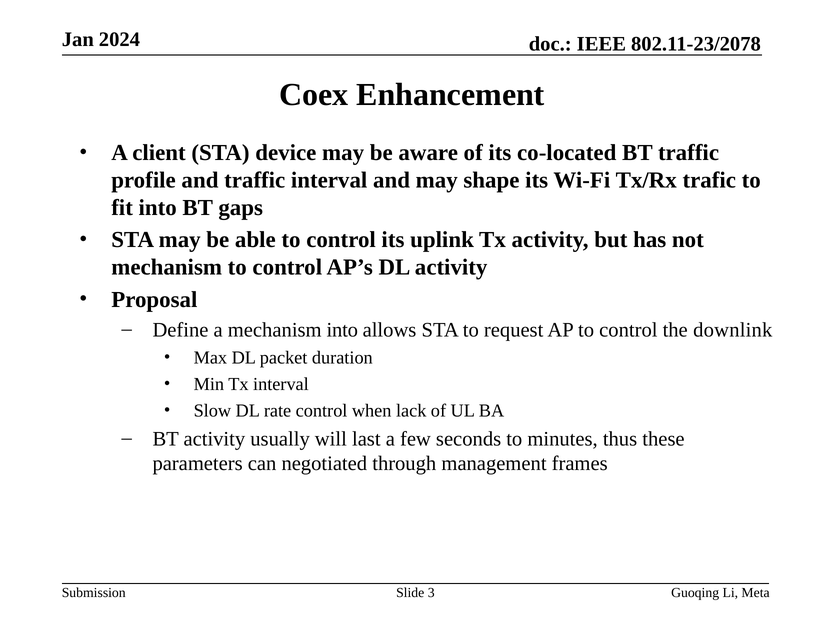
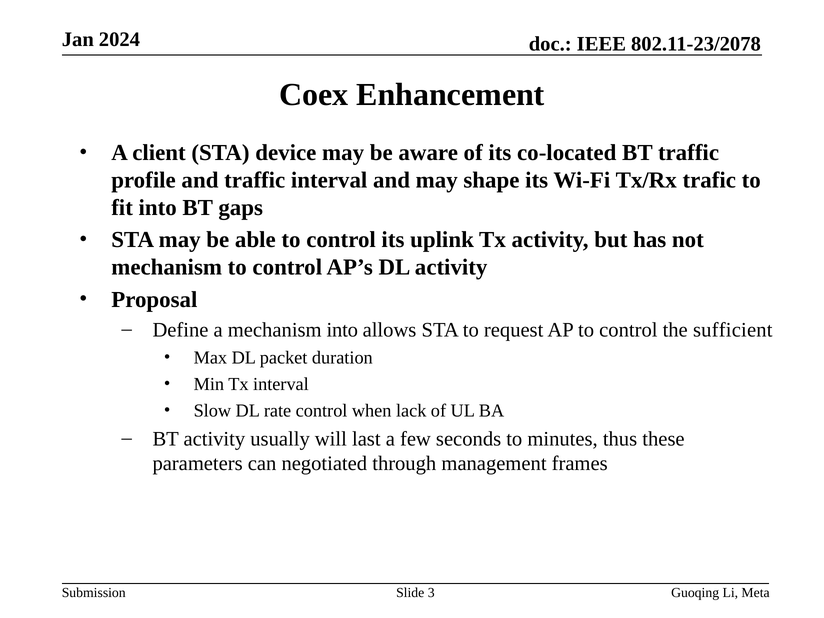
downlink: downlink -> sufficient
